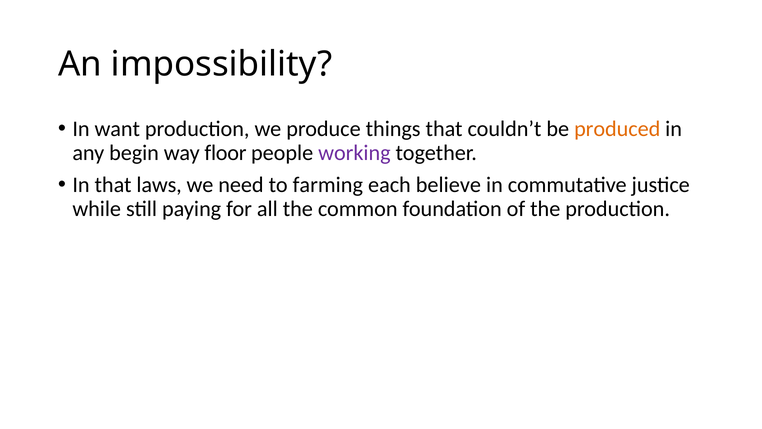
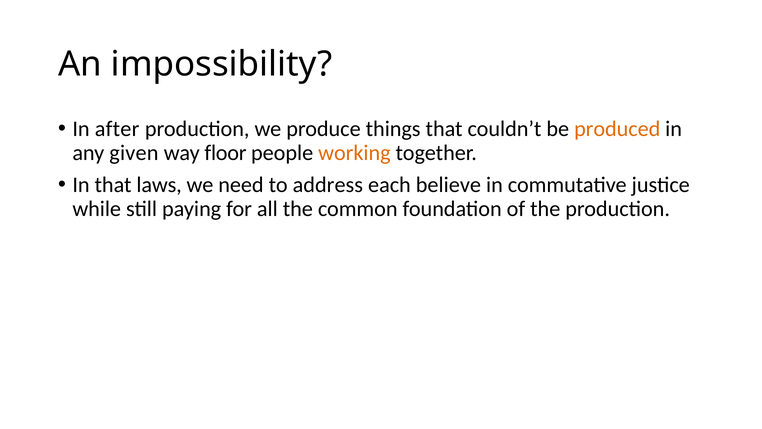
want: want -> after
begin: begin -> given
working colour: purple -> orange
farming: farming -> address
